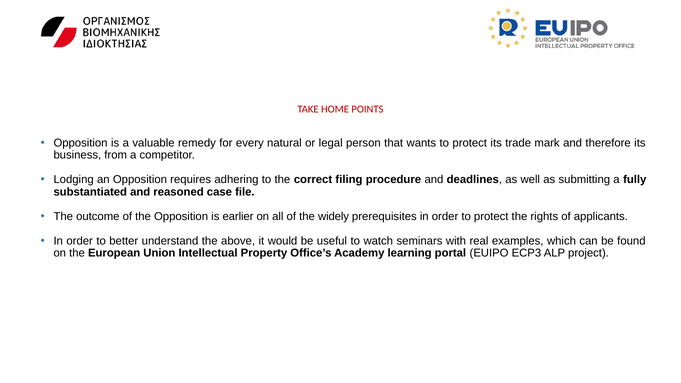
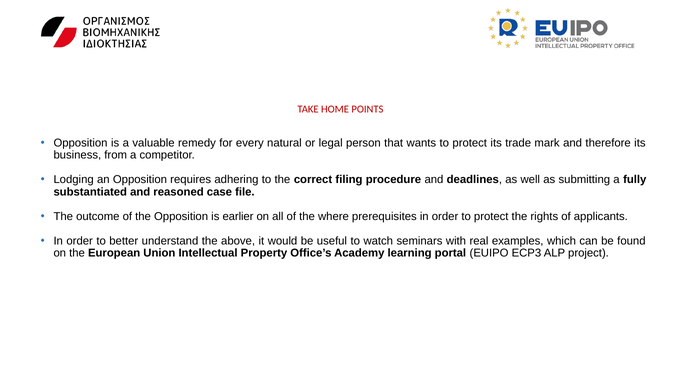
widely: widely -> where
